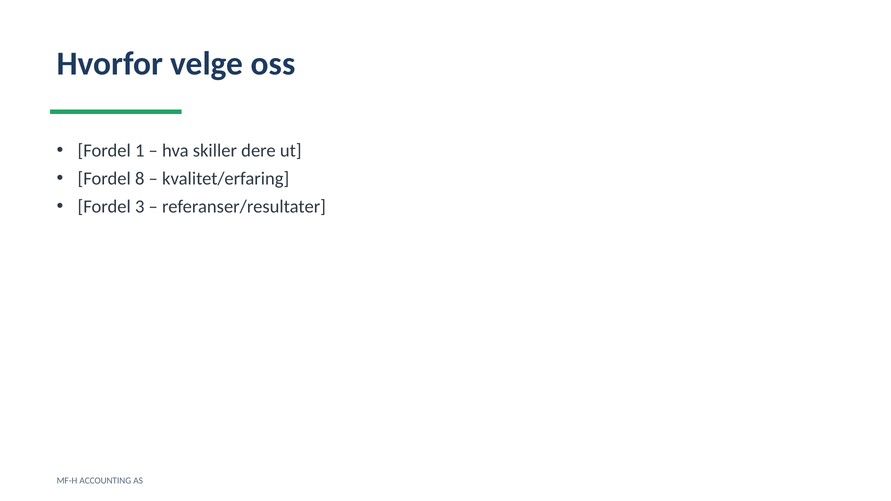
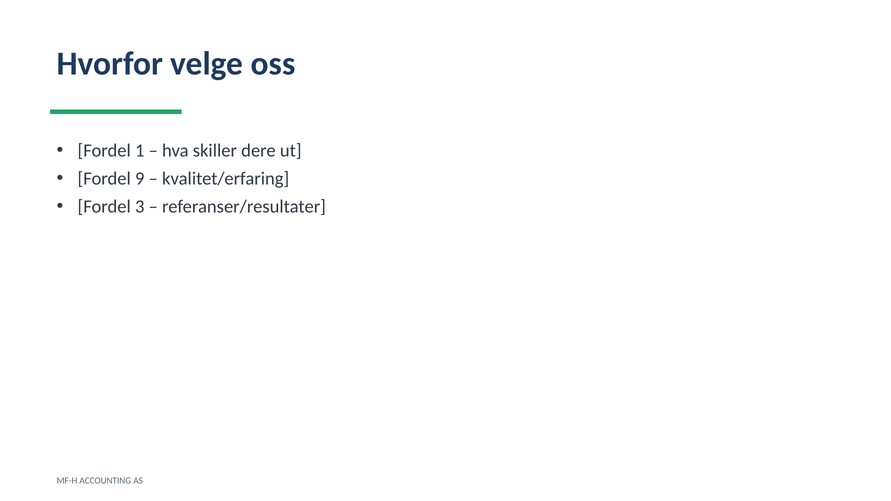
8: 8 -> 9
